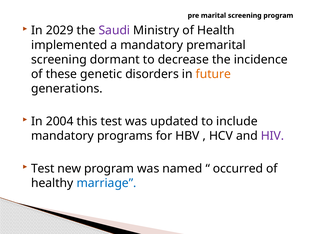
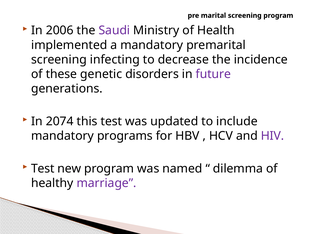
2029: 2029 -> 2006
dormant: dormant -> infecting
future colour: orange -> purple
2004: 2004 -> 2074
occurred: occurred -> dilemma
marriage colour: blue -> purple
